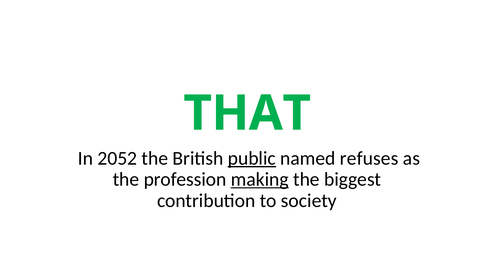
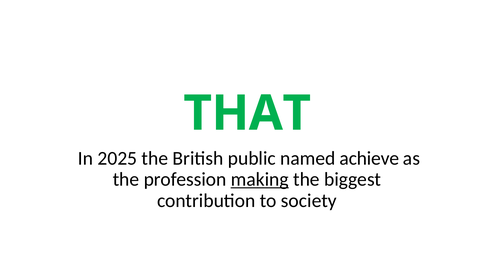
2052: 2052 -> 2025
public underline: present -> none
refuses: refuses -> achieve
